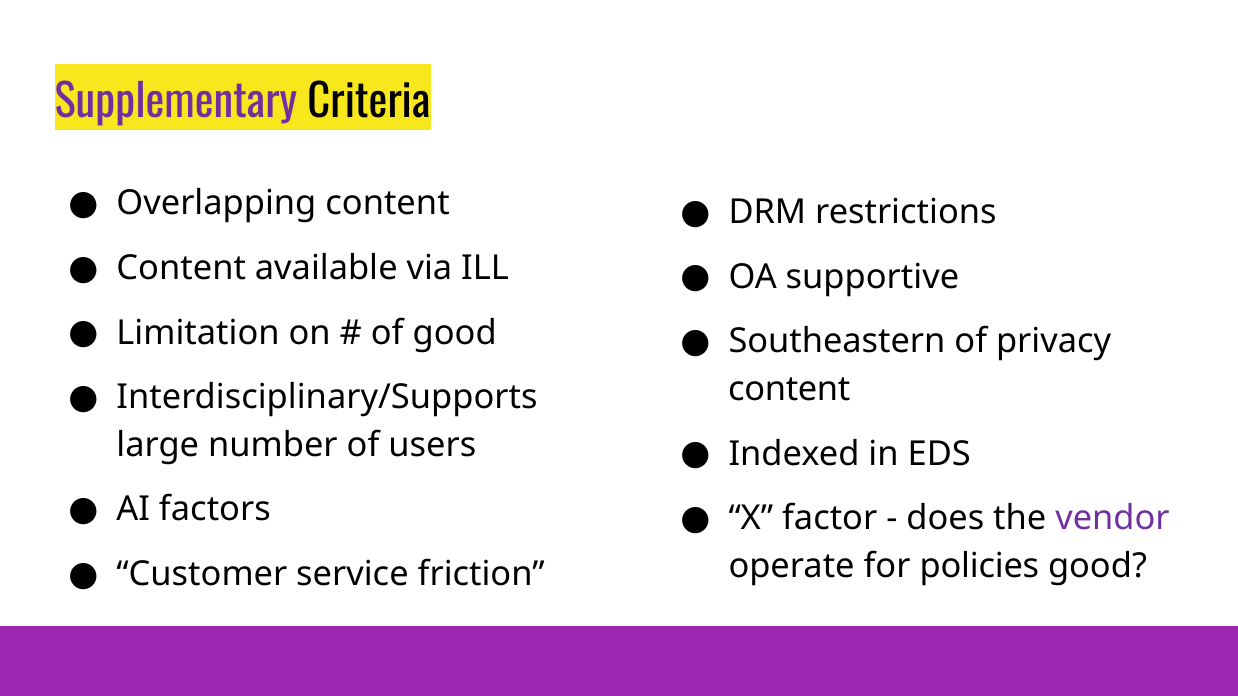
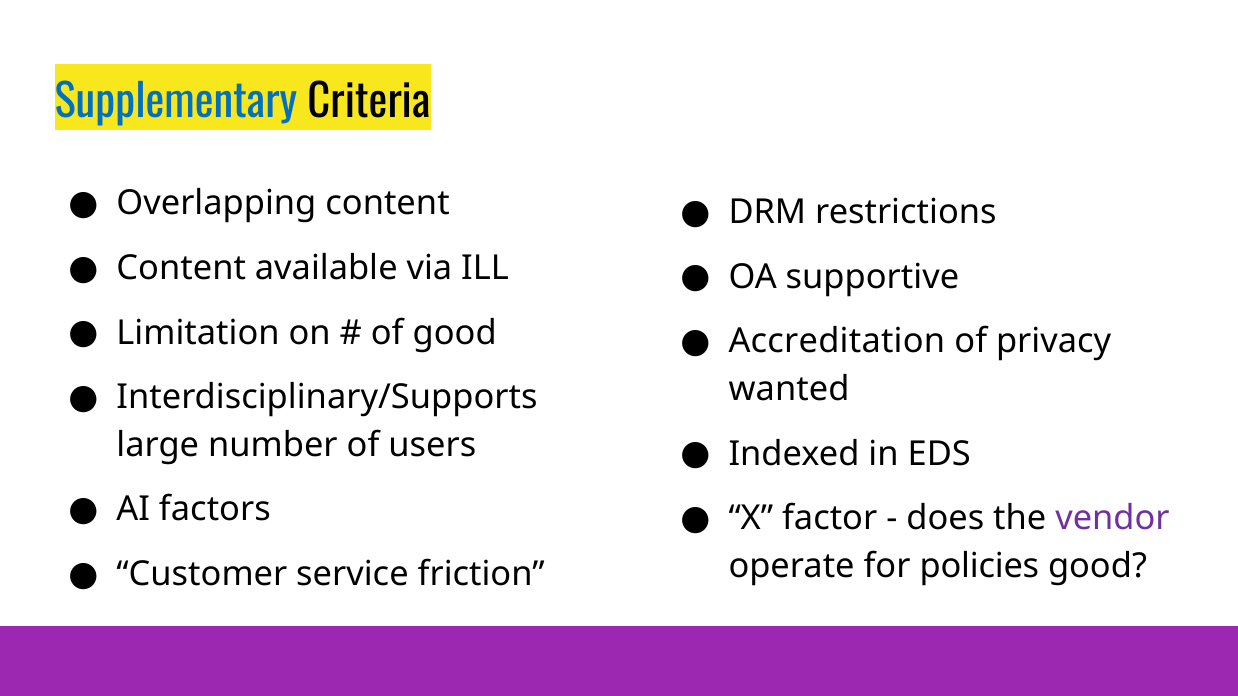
Supplementary colour: purple -> blue
Southeastern: Southeastern -> Accreditation
content at (789, 389): content -> wanted
